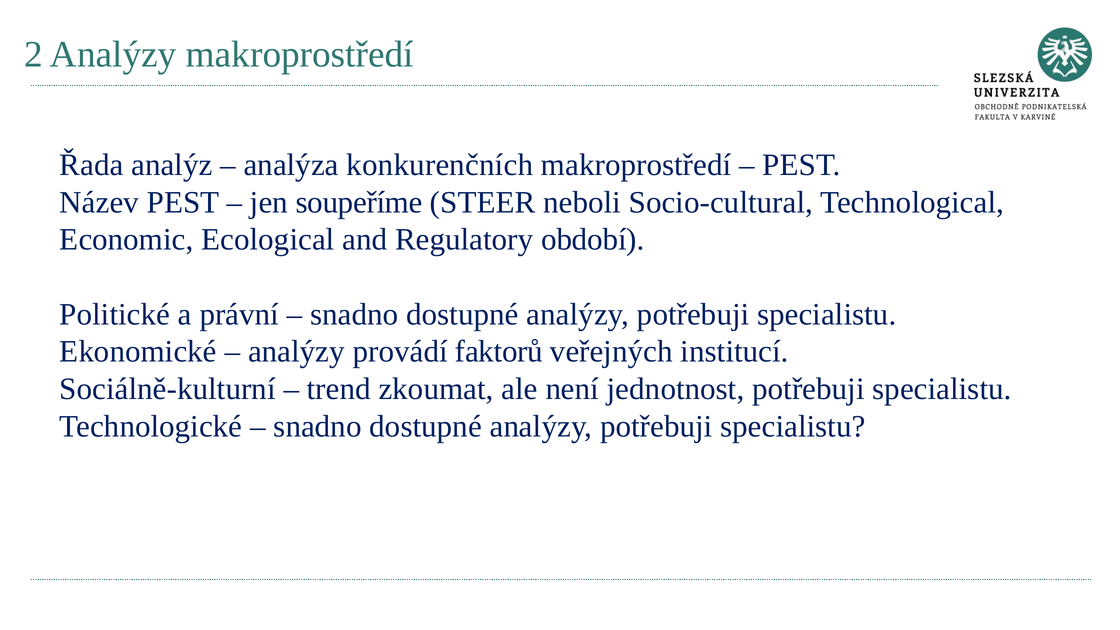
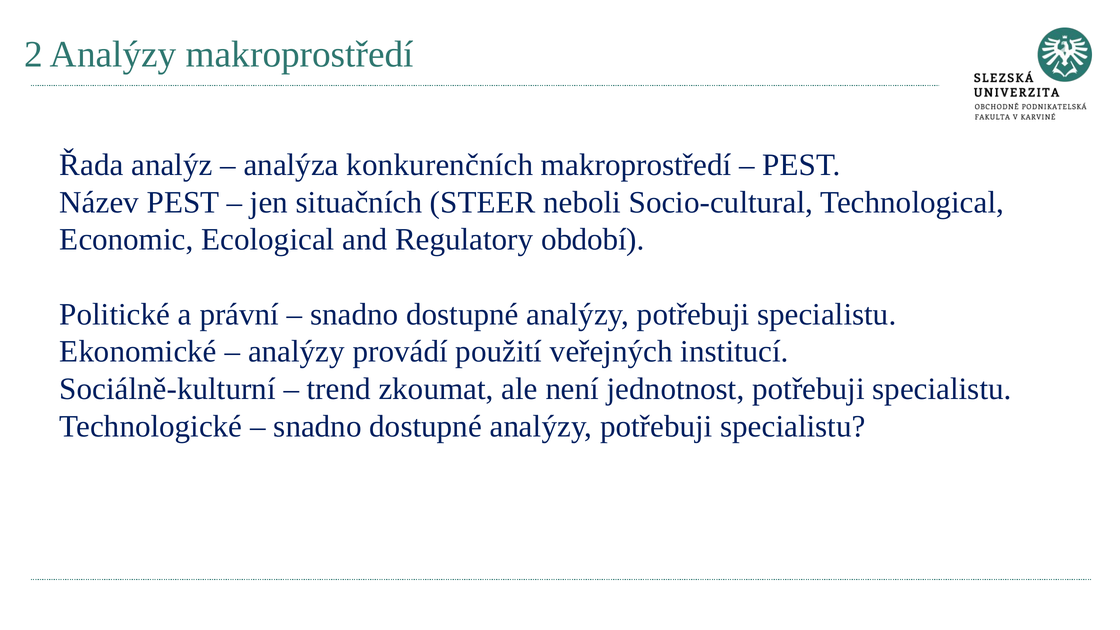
soupeříme: soupeříme -> situačních
faktorů: faktorů -> použití
